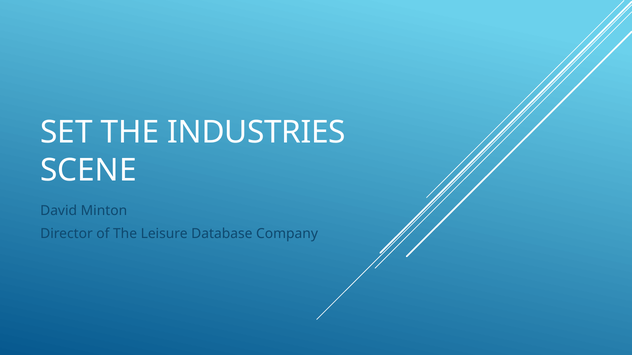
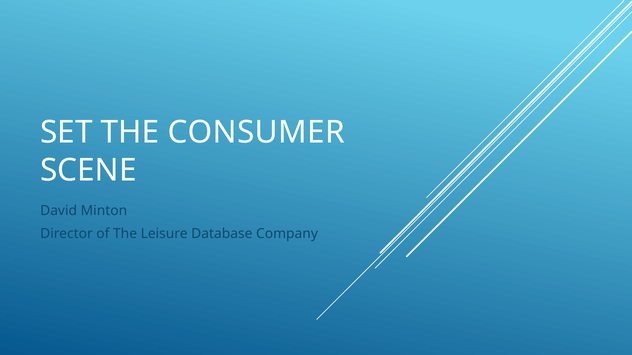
INDUSTRIES: INDUSTRIES -> CONSUMER
